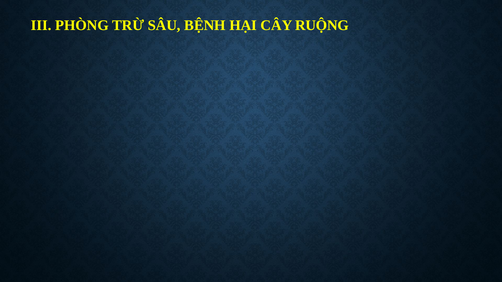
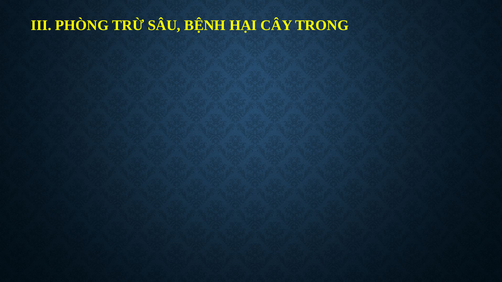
RUỘNG: RUỘNG -> TRONG
